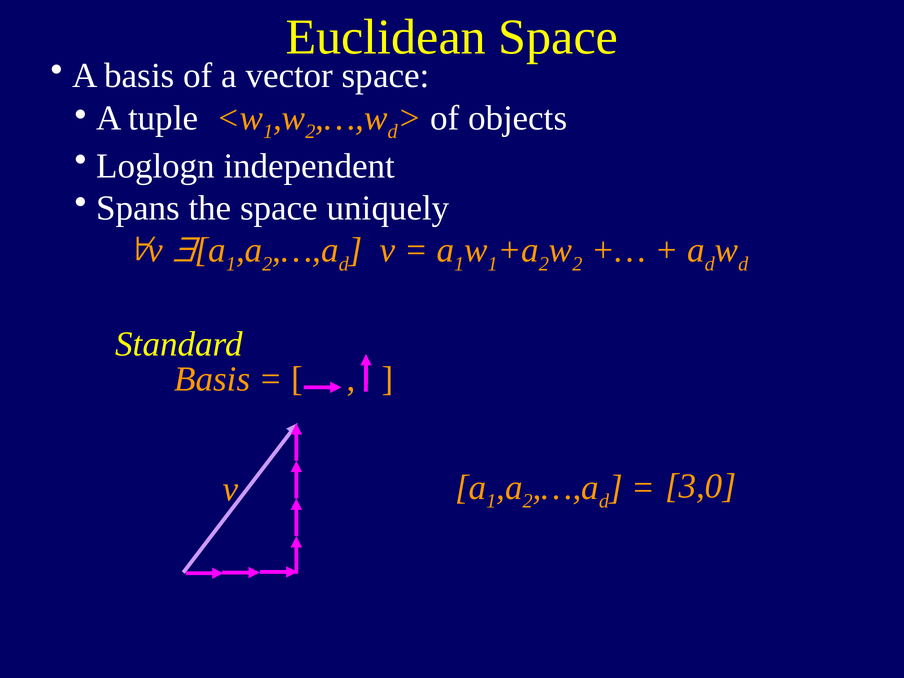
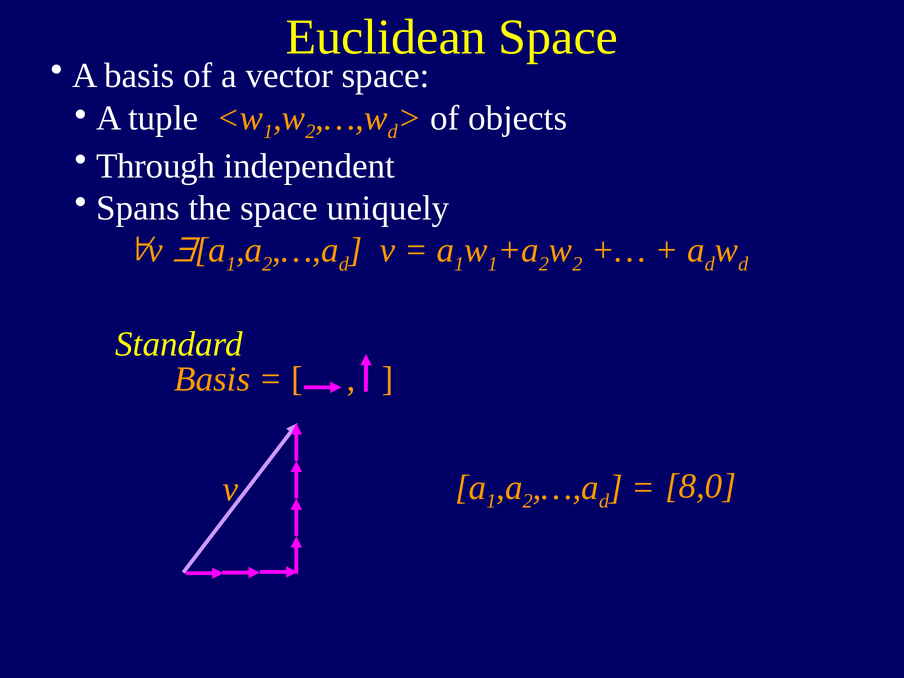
Loglogn: Loglogn -> Through
3,0: 3,0 -> 8,0
